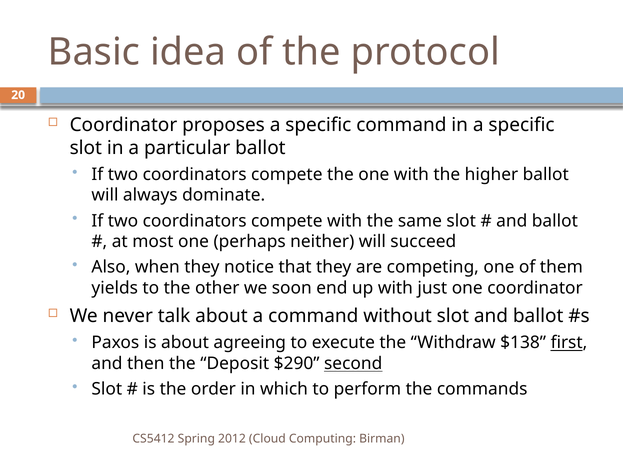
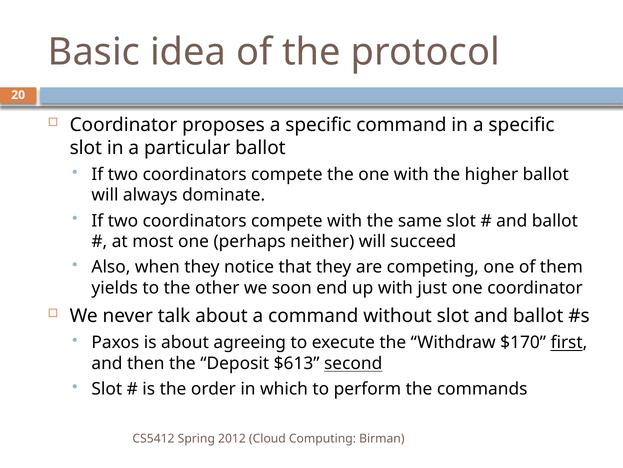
$138: $138 -> $170
$290: $290 -> $613
